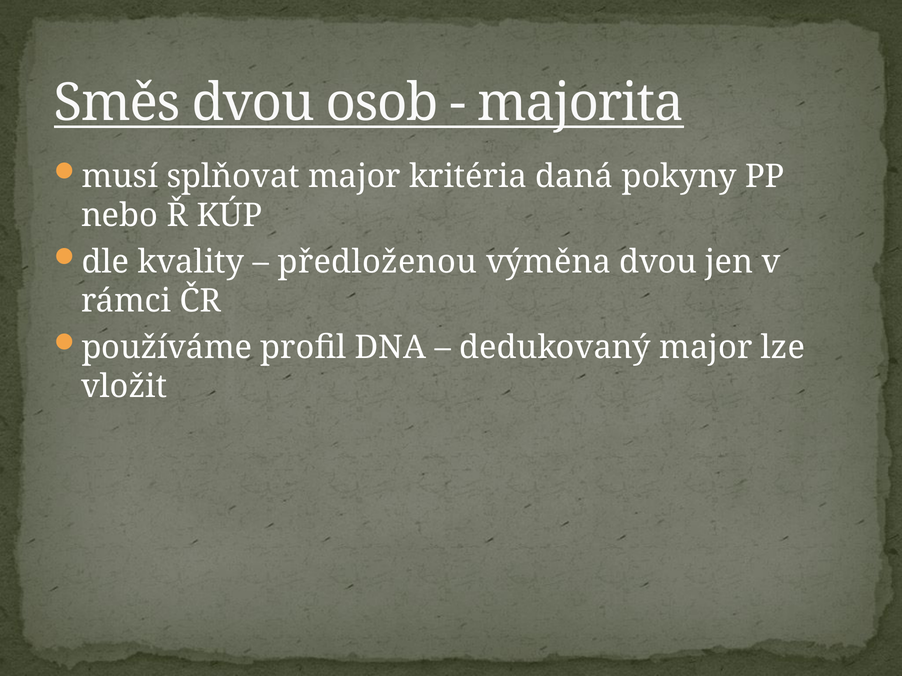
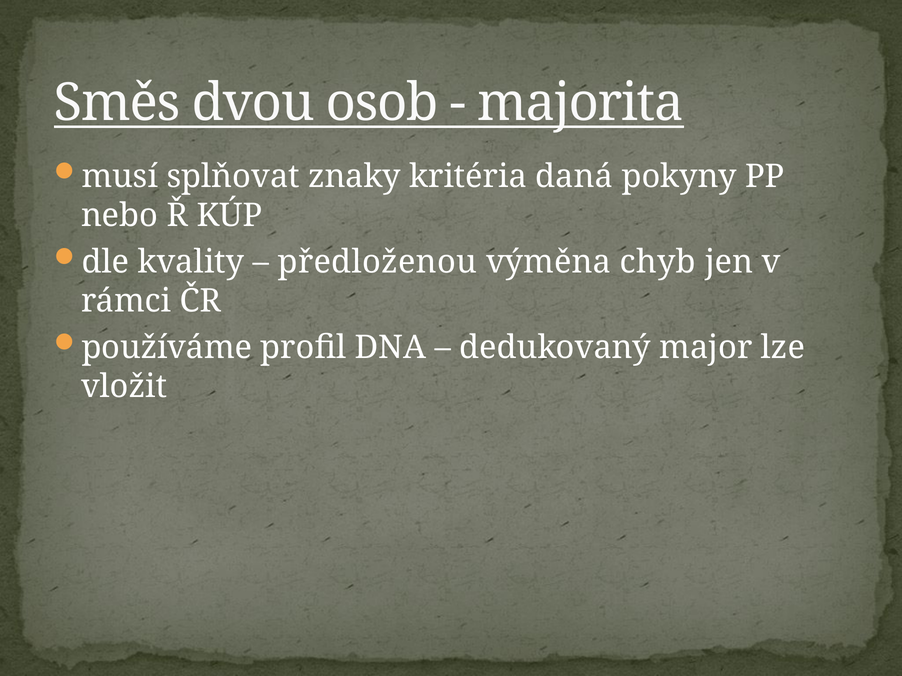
splňovat major: major -> znaky
výměna dvou: dvou -> chyb
